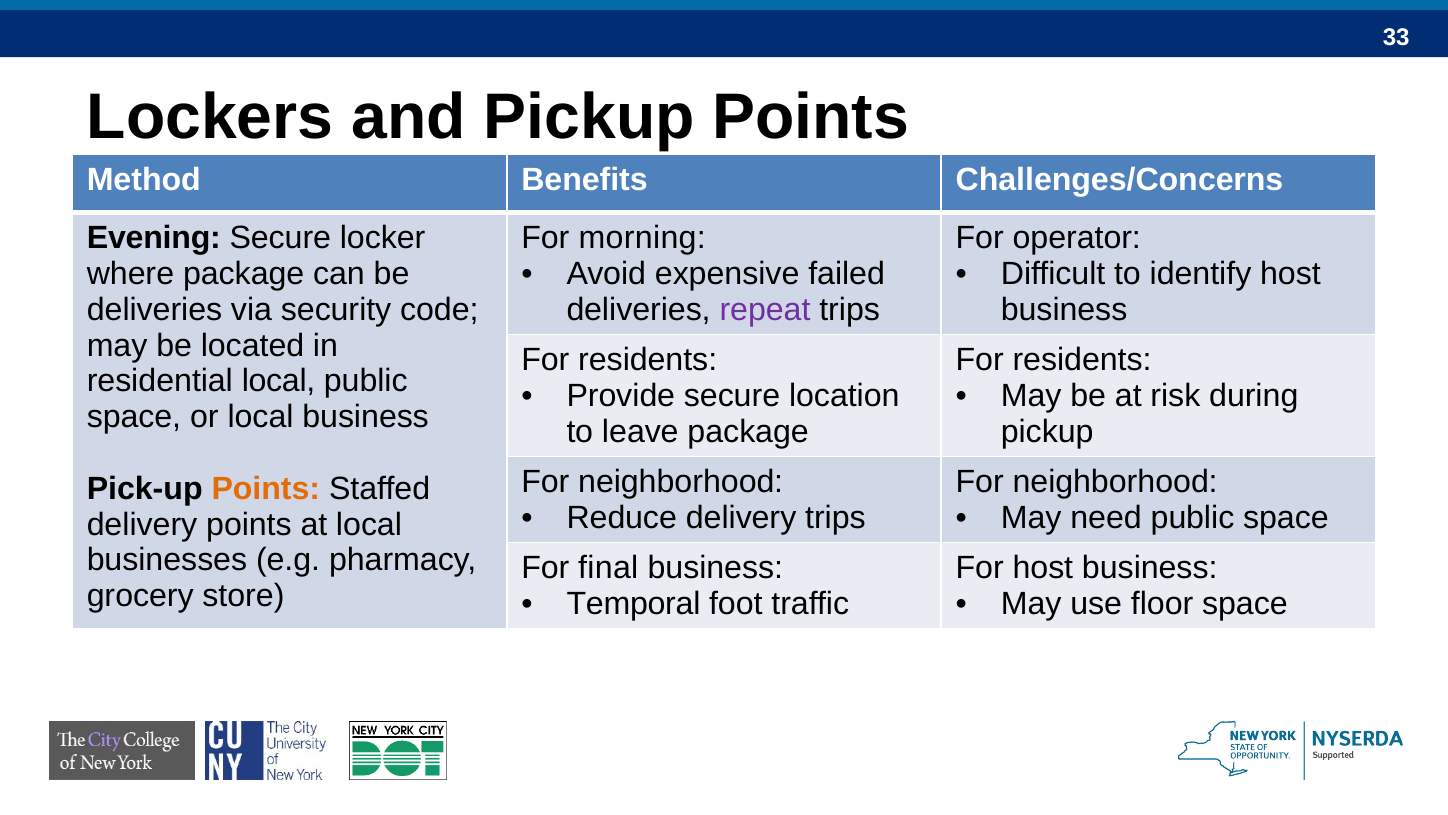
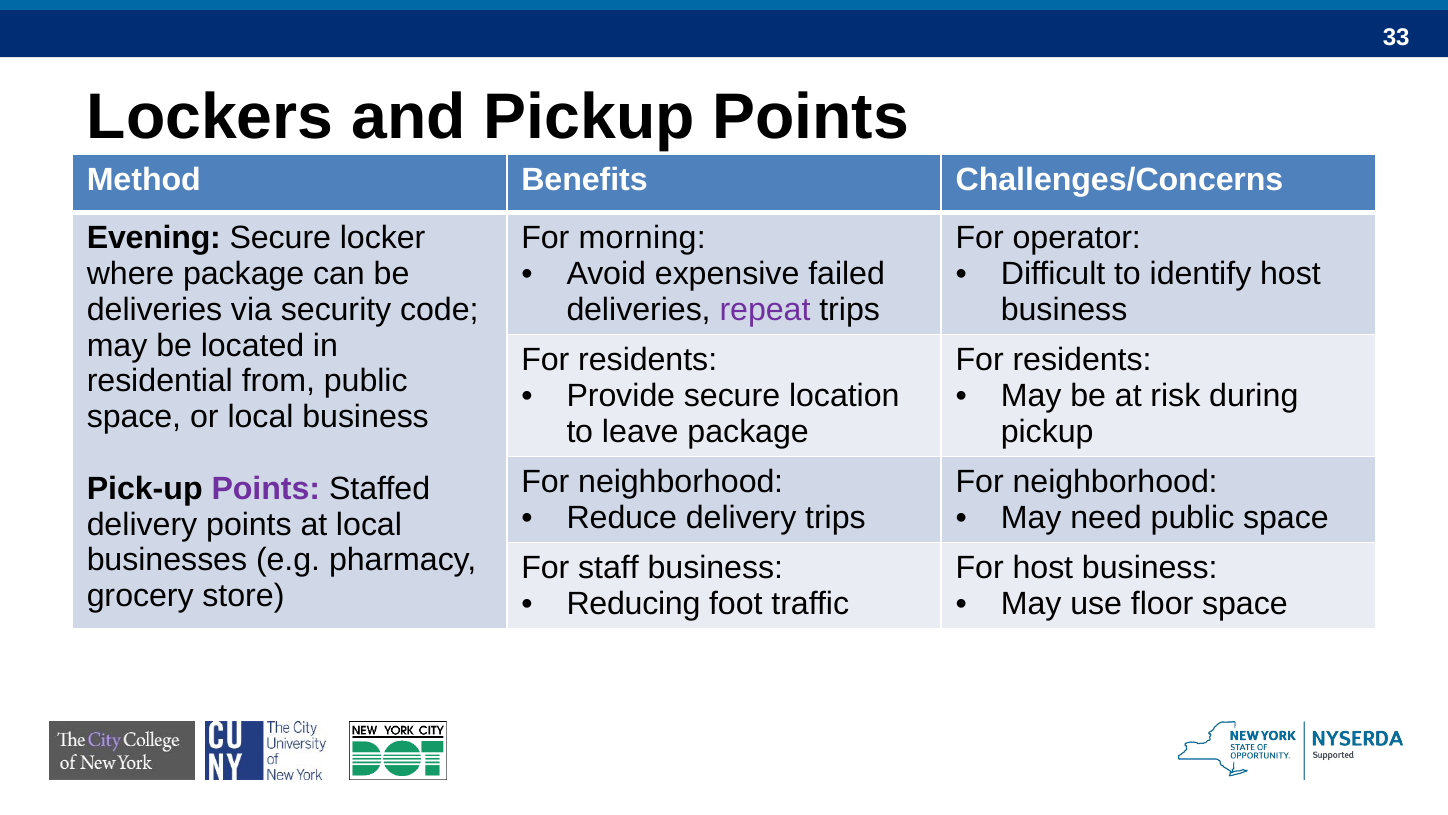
residential local: local -> from
Points at (266, 488) colour: orange -> purple
final: final -> staff
Temporal: Temporal -> Reducing
